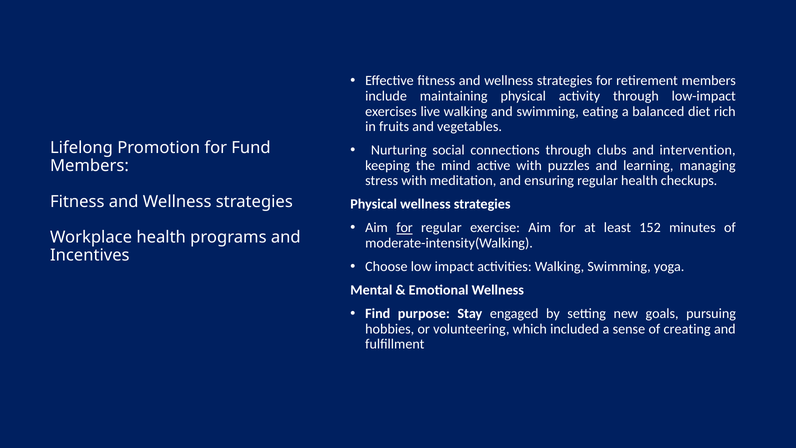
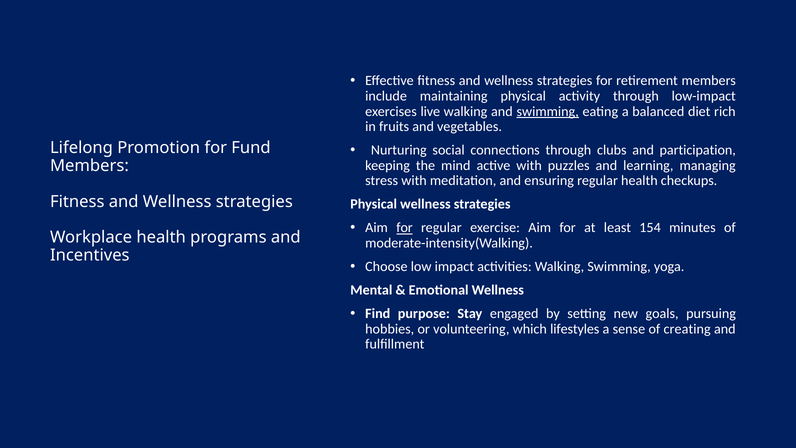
swimming at (548, 111) underline: none -> present
intervention: intervention -> participation
152: 152 -> 154
included: included -> lifestyles
